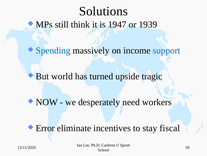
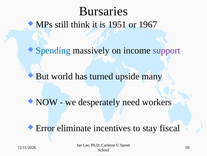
Solutions: Solutions -> Bursaries
1947: 1947 -> 1951
1939: 1939 -> 1967
support colour: blue -> purple
tragic: tragic -> many
